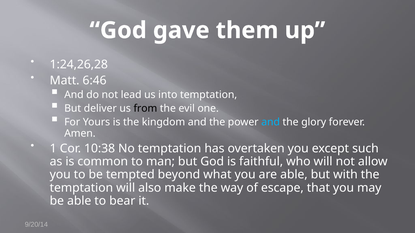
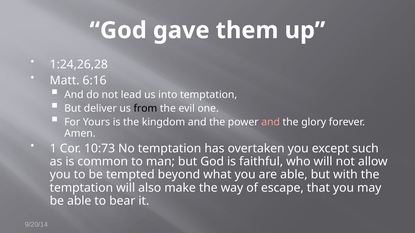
6:46: 6:46 -> 6:16
and at (271, 122) colour: light blue -> pink
10:38: 10:38 -> 10:73
